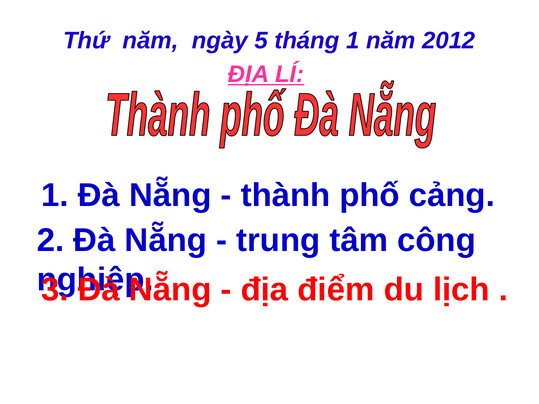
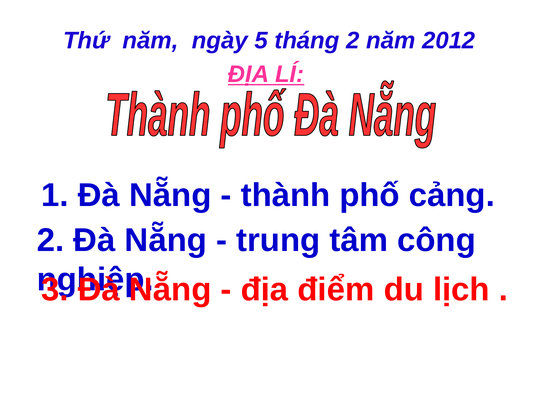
tháng 1: 1 -> 2
